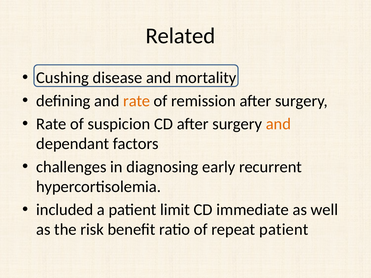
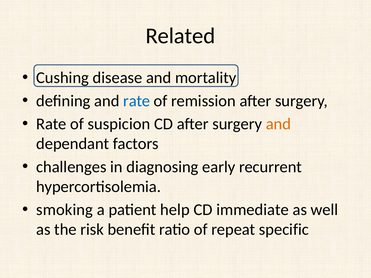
rate at (137, 101) colour: orange -> blue
included: included -> smoking
limit: limit -> help
repeat patient: patient -> specific
